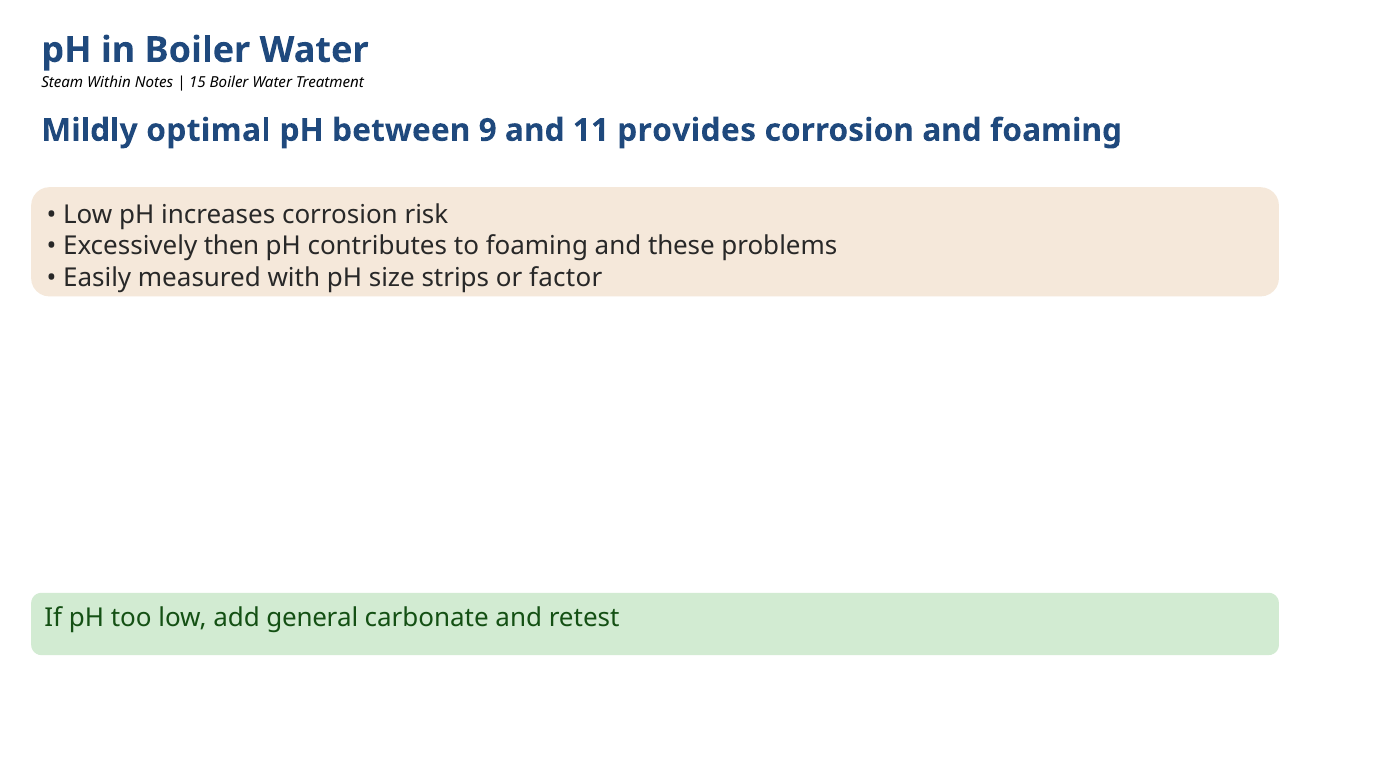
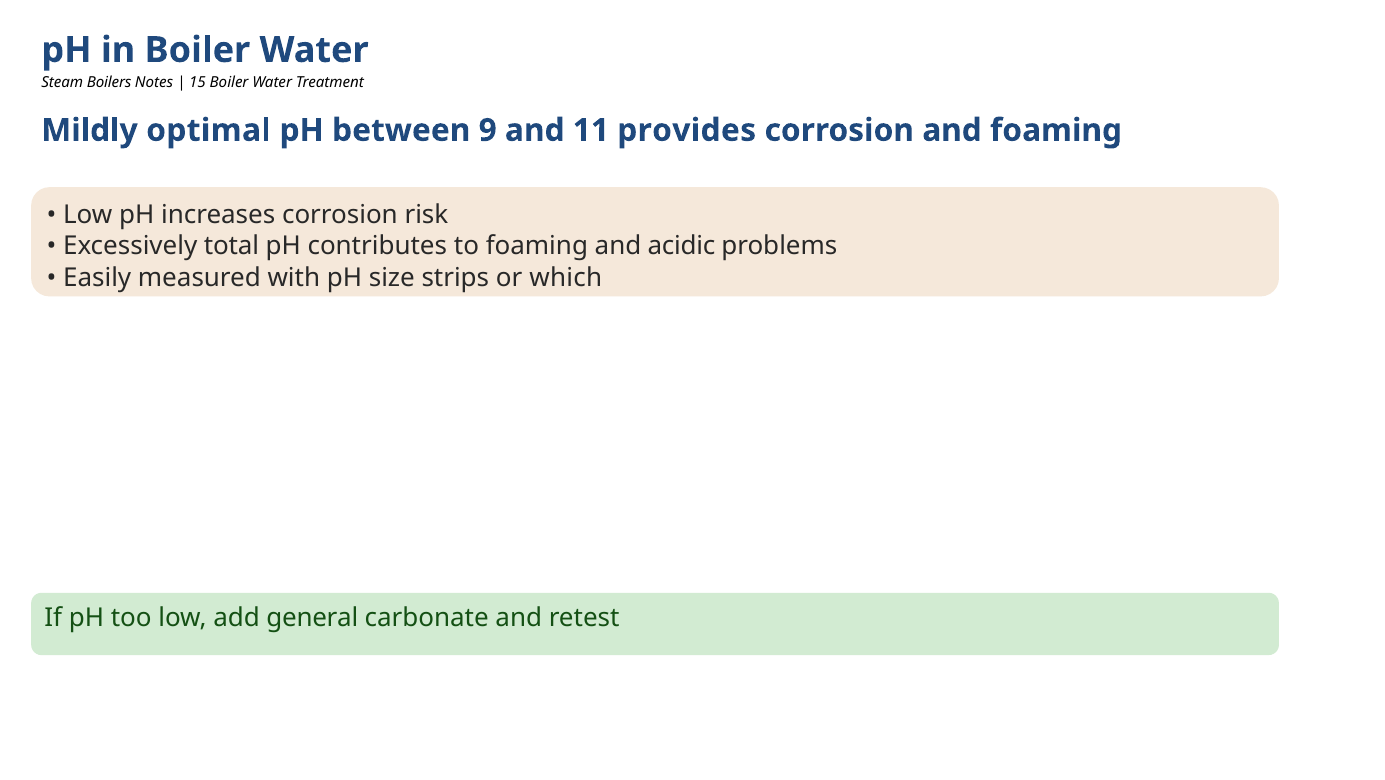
Within: Within -> Boilers
then: then -> total
these: these -> acidic
factor: factor -> which
